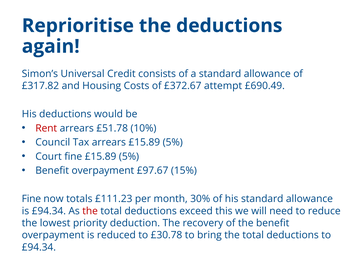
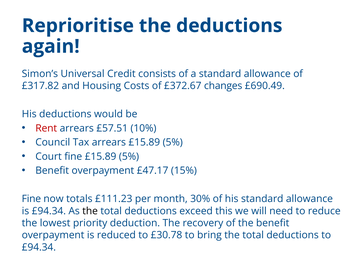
attempt: attempt -> changes
£51.78: £51.78 -> £57.51
£97.67: £97.67 -> £47.17
the at (90, 211) colour: red -> black
